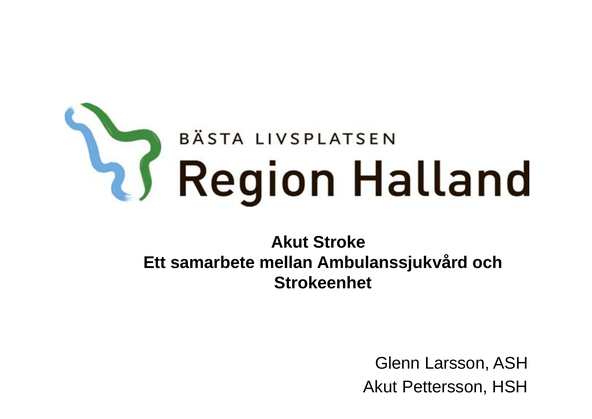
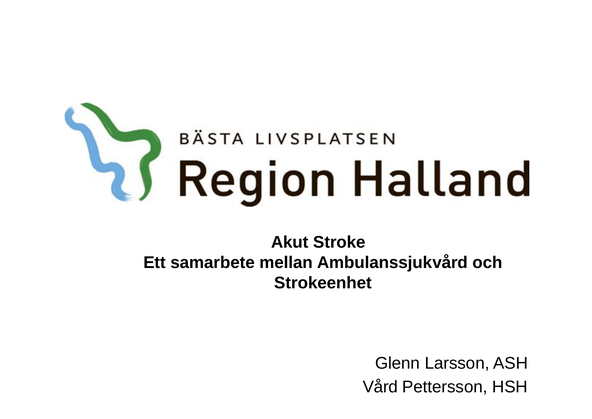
Akut at (380, 387): Akut -> Vård
